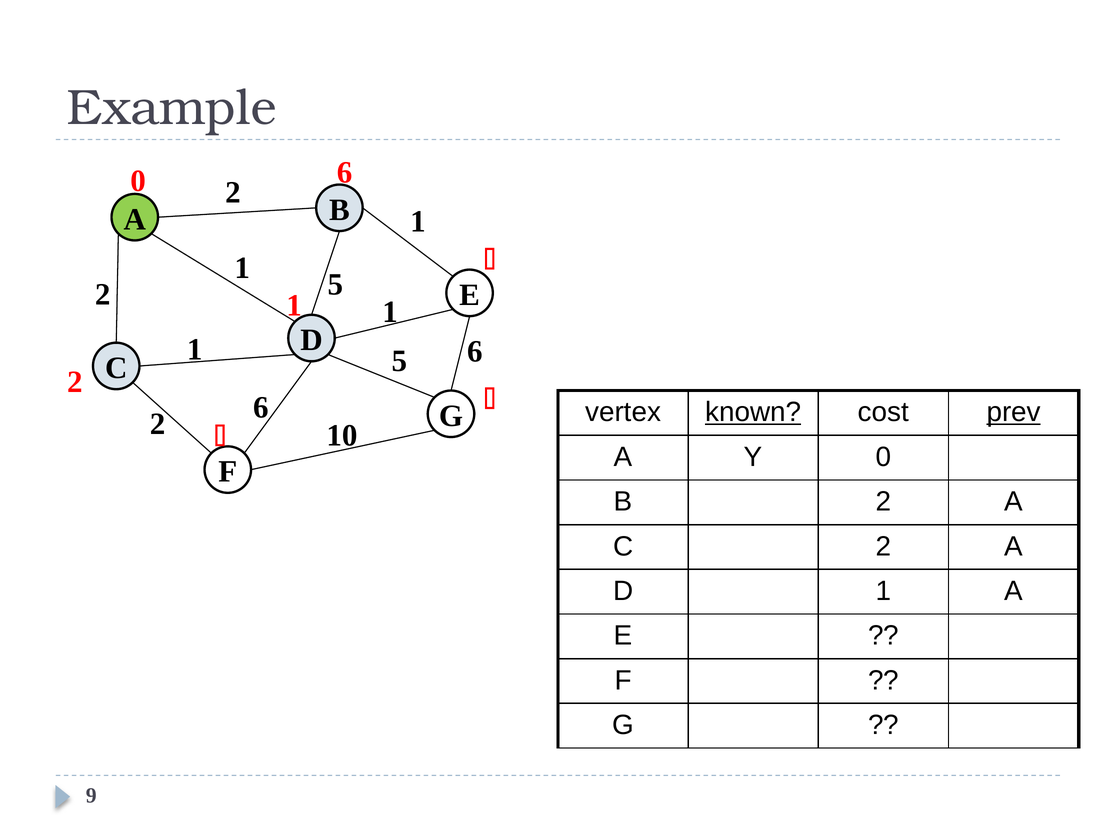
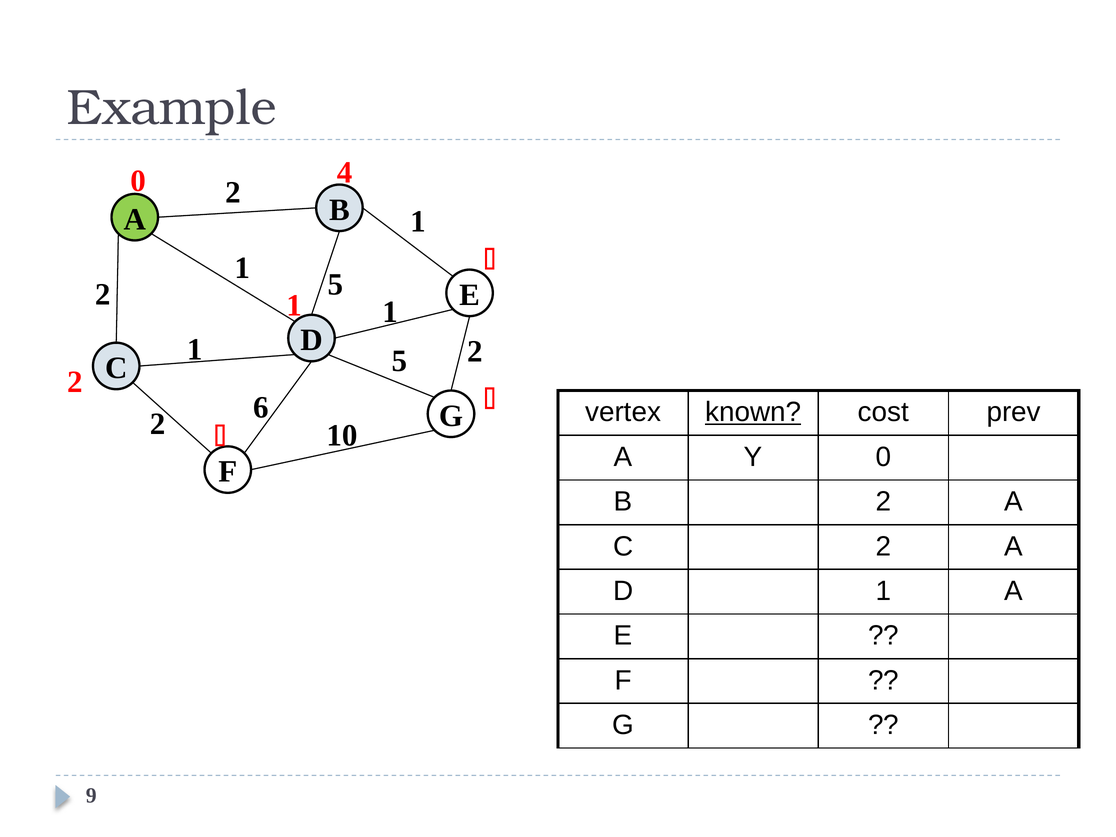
0 6: 6 -> 4
5 6: 6 -> 2
prev underline: present -> none
